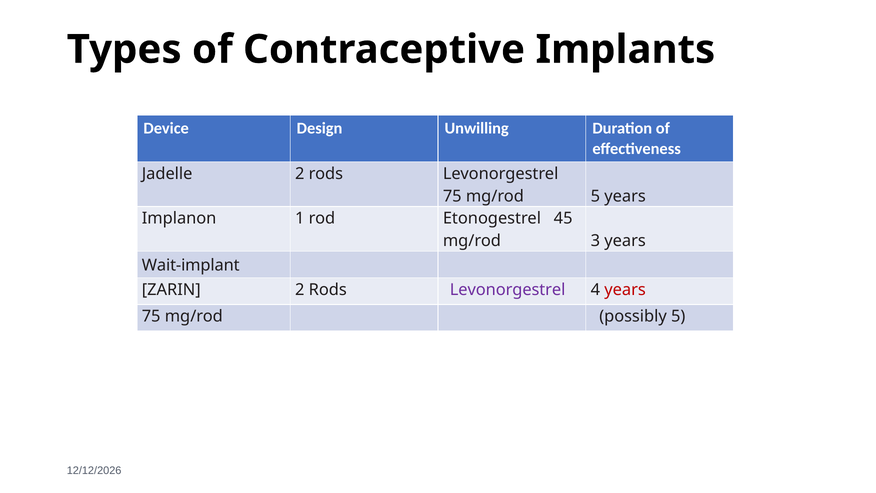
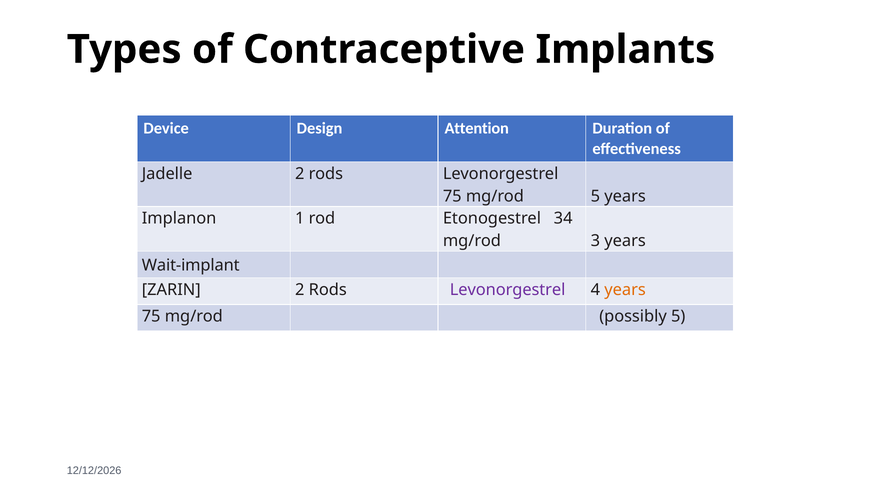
Unwilling: Unwilling -> Attention
45: 45 -> 34
years at (625, 290) colour: red -> orange
